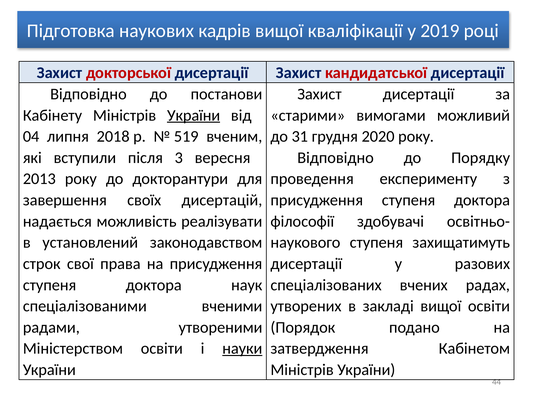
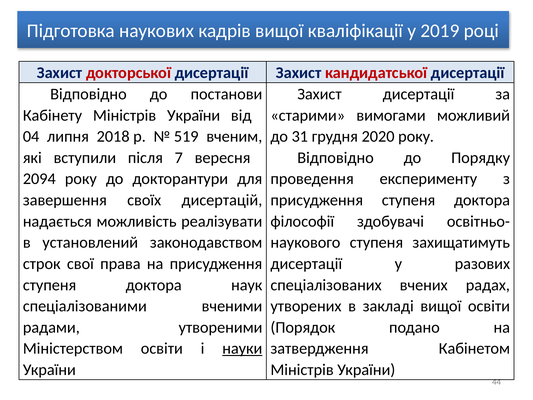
України at (194, 115) underline: present -> none
3: 3 -> 7
2013: 2013 -> 2094
